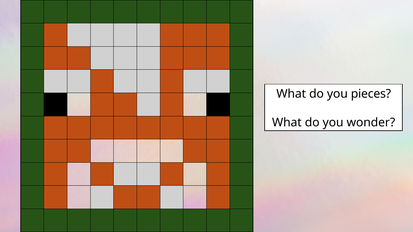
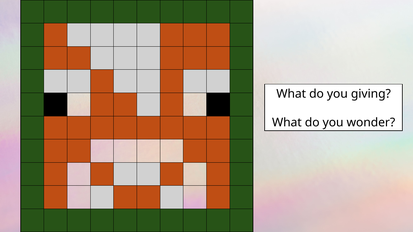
pieces: pieces -> giving
